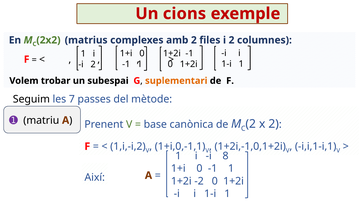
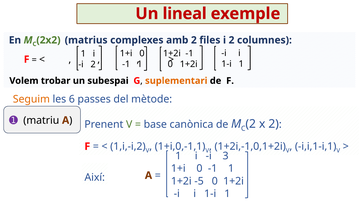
cions: cions -> lineal
Seguim colour: black -> orange
7: 7 -> 6
8: 8 -> 3
-2: -2 -> -5
